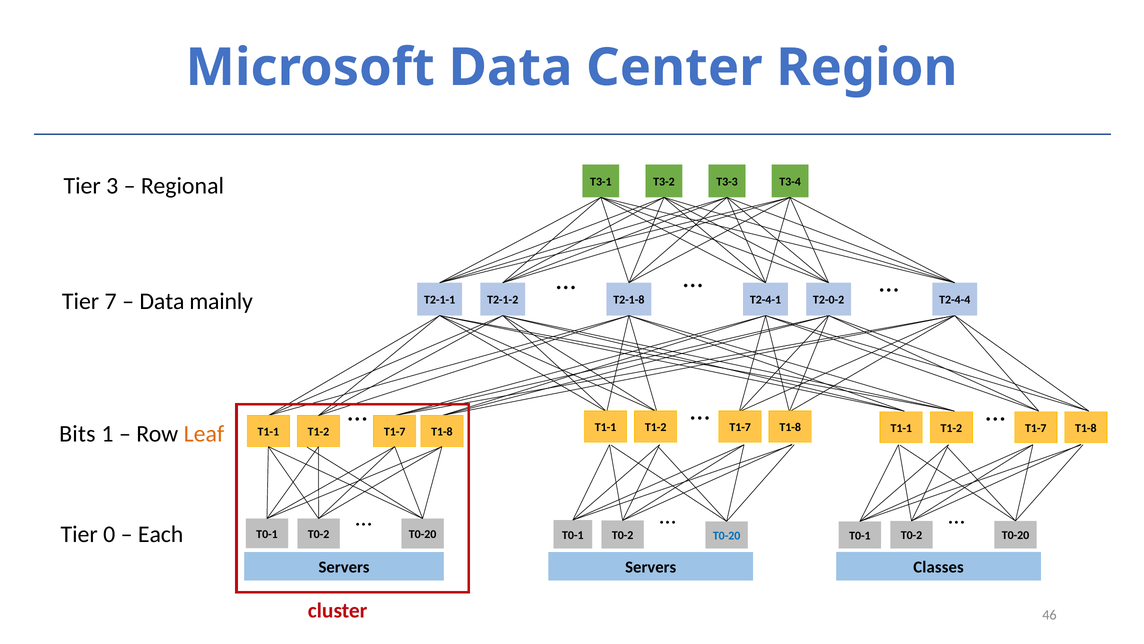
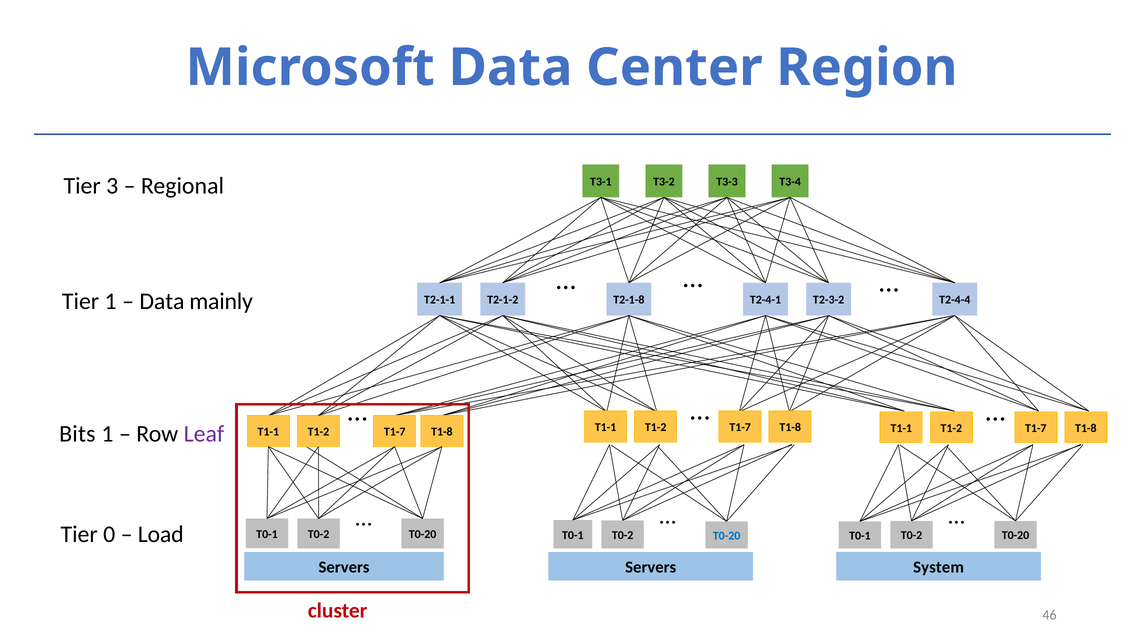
Tier 7: 7 -> 1
T2-0-2: T2-0-2 -> T2-3-2
Leaf colour: orange -> purple
Each: Each -> Load
Classes: Classes -> System
